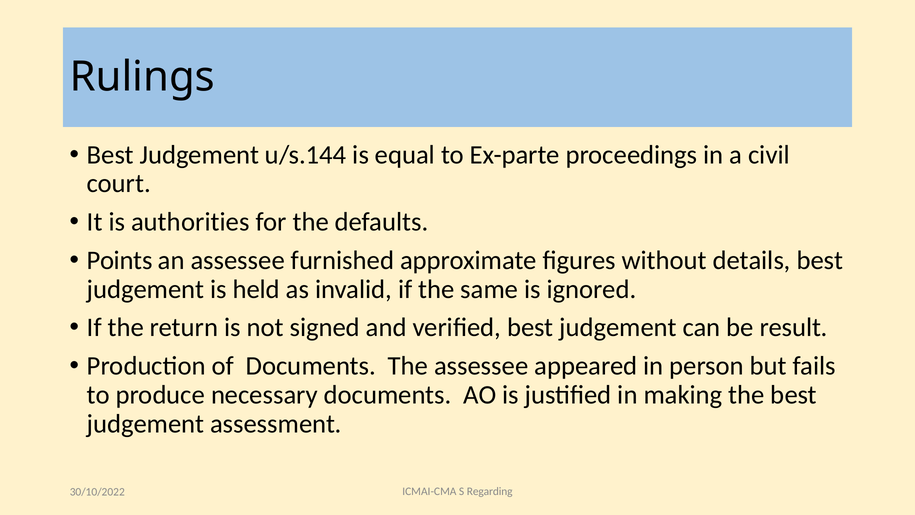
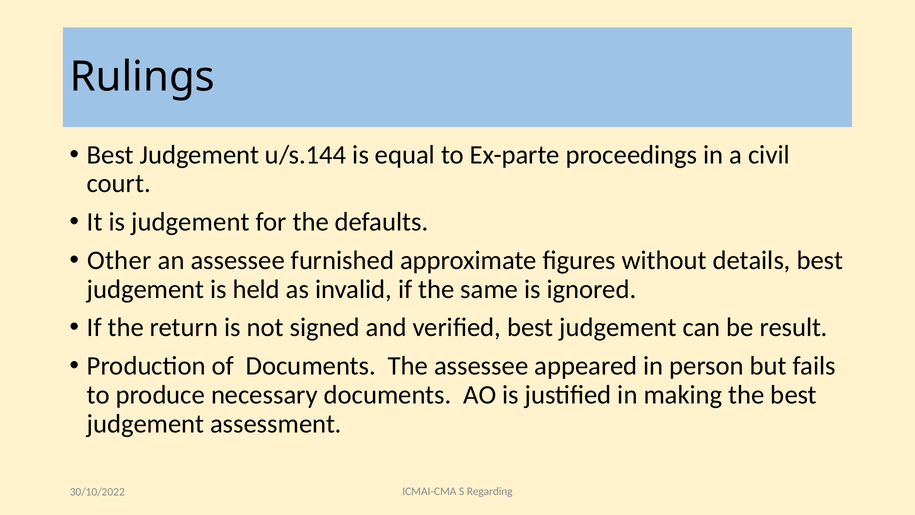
is authorities: authorities -> judgement
Points: Points -> Other
